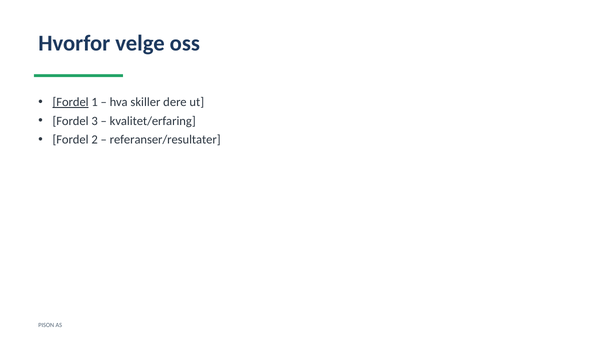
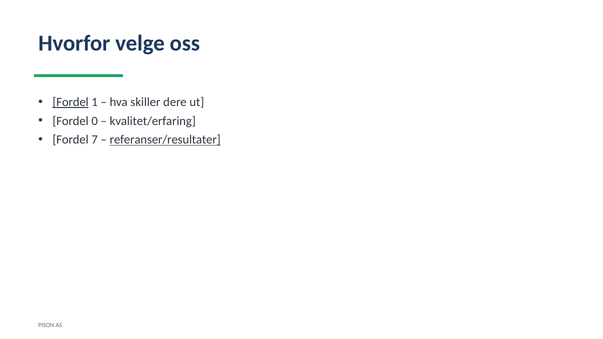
3: 3 -> 0
2: 2 -> 7
referanser/resultater underline: none -> present
